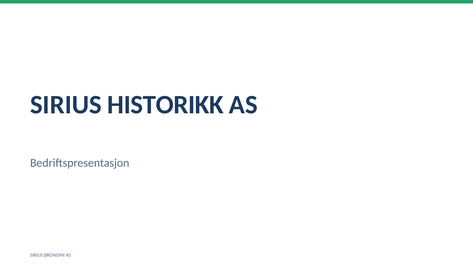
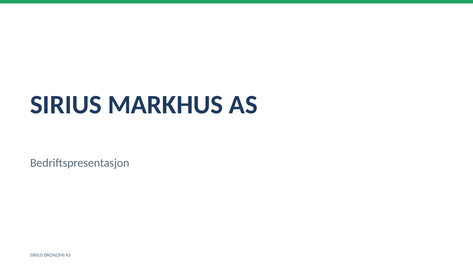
HISTORIKK: HISTORIKK -> MARKHUS
